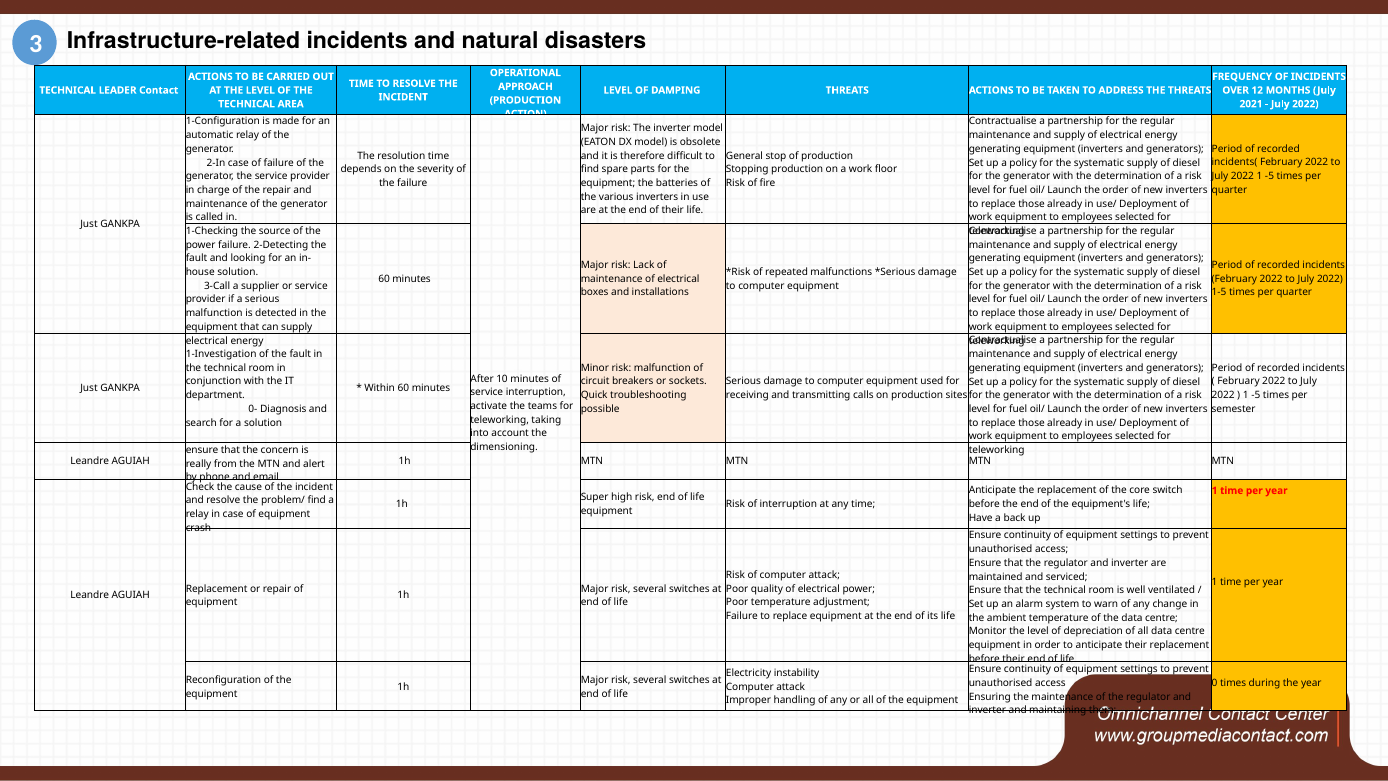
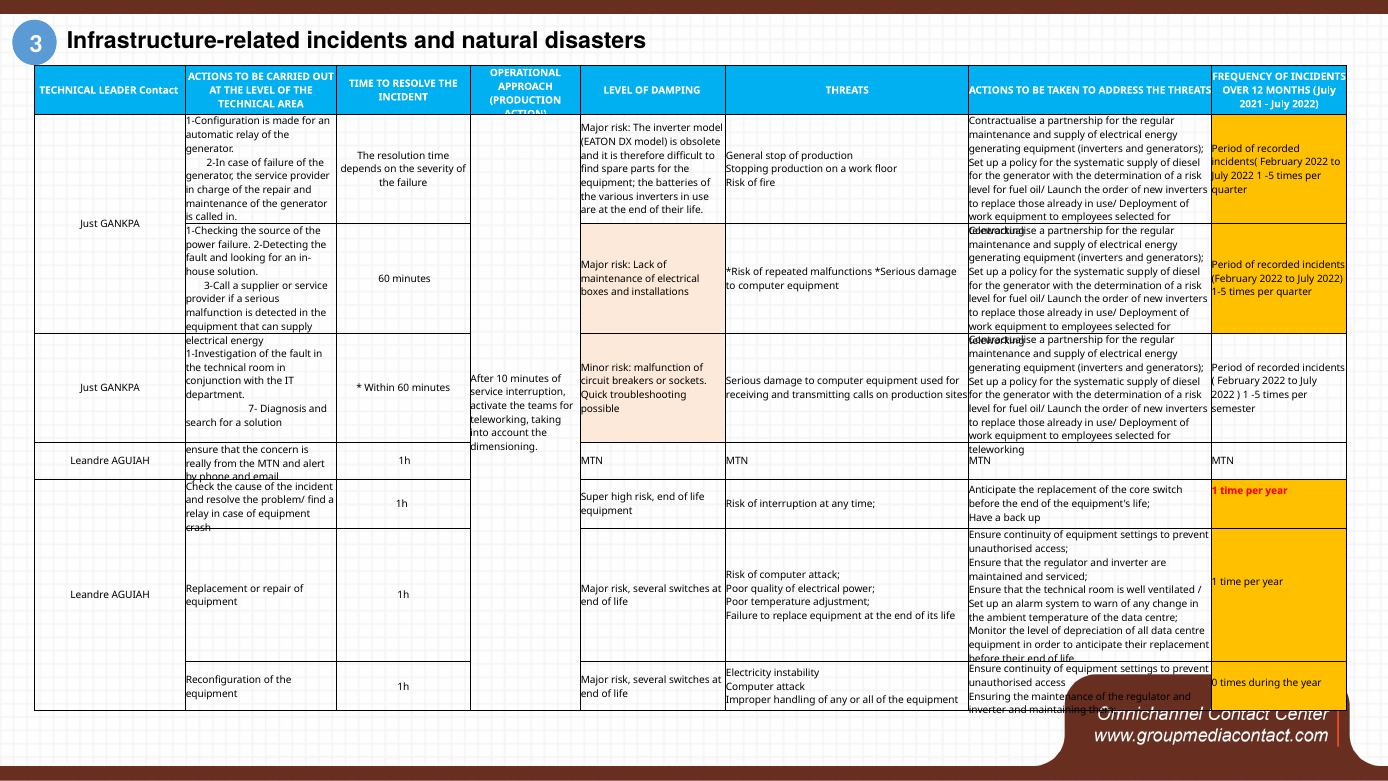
0-: 0- -> 7-
